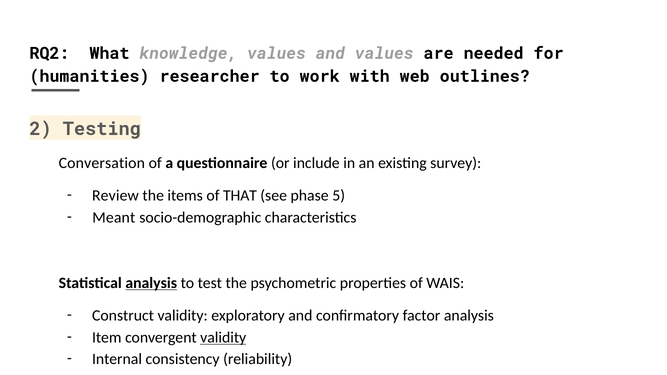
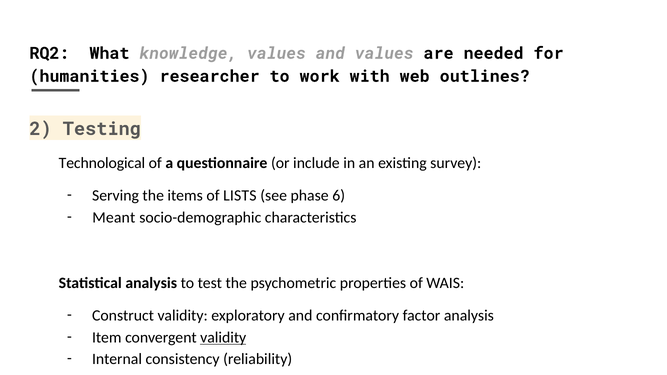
Conversation: Conversation -> Technological
Review: Review -> Serving
THAT: THAT -> LISTS
5: 5 -> 6
analysis at (151, 283) underline: present -> none
